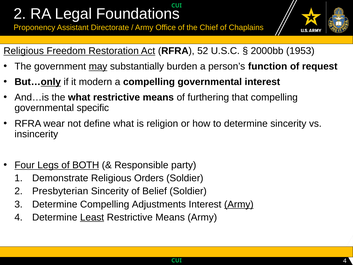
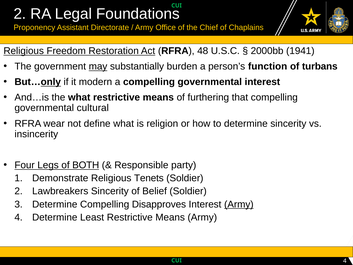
52: 52 -> 48
1953: 1953 -> 1941
request: request -> turbans
specific: specific -> cultural
Orders: Orders -> Tenets
Presbyterian: Presbyterian -> Lawbreakers
Adjustments: Adjustments -> Disapproves
Least underline: present -> none
